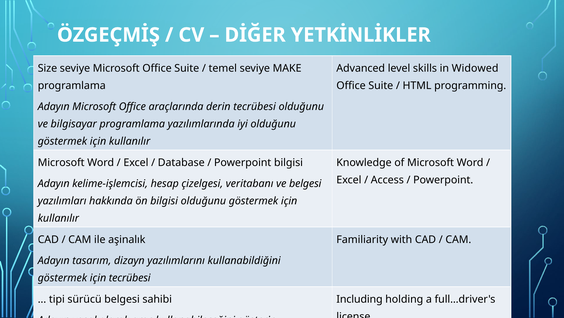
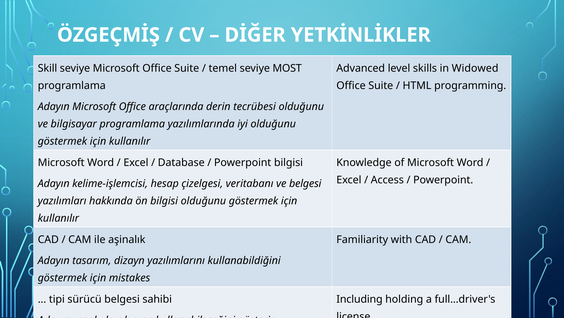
Size: Size -> Skill
MAKE: MAKE -> MOST
için tecrübesi: tecrübesi -> mistakes
